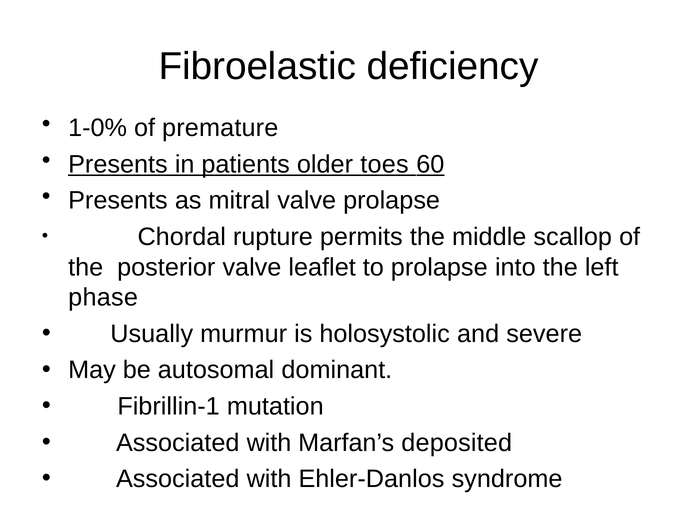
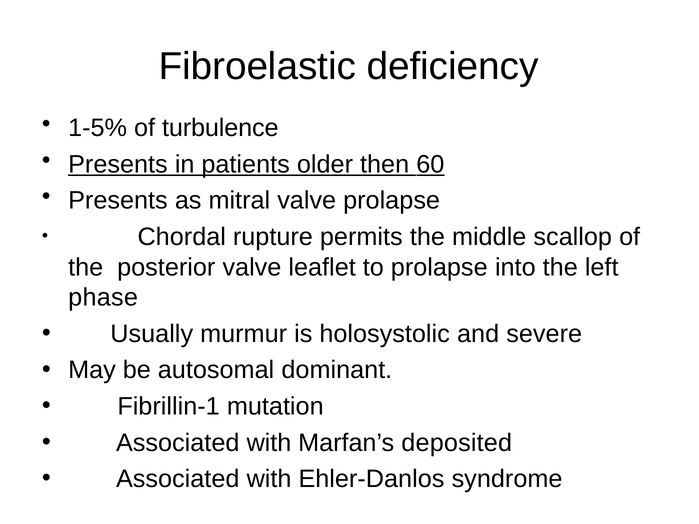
1-0%: 1-0% -> 1-5%
premature: premature -> turbulence
toes: toes -> then
